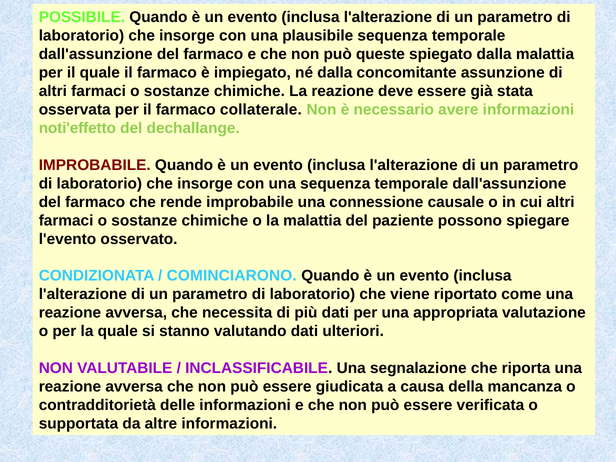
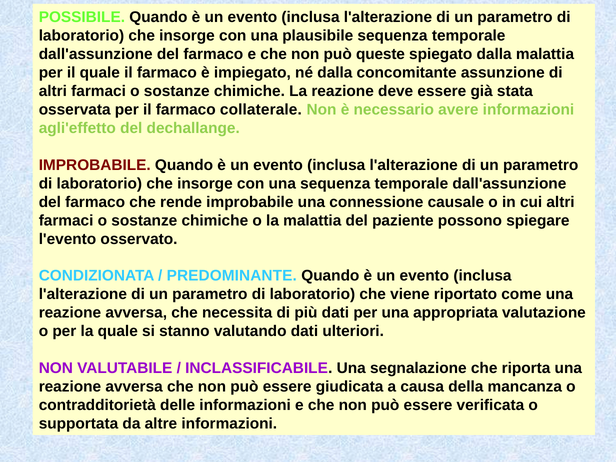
noti'effetto: noti'effetto -> agli'effetto
COMINCIARONO: COMINCIARONO -> PREDOMINANTE
